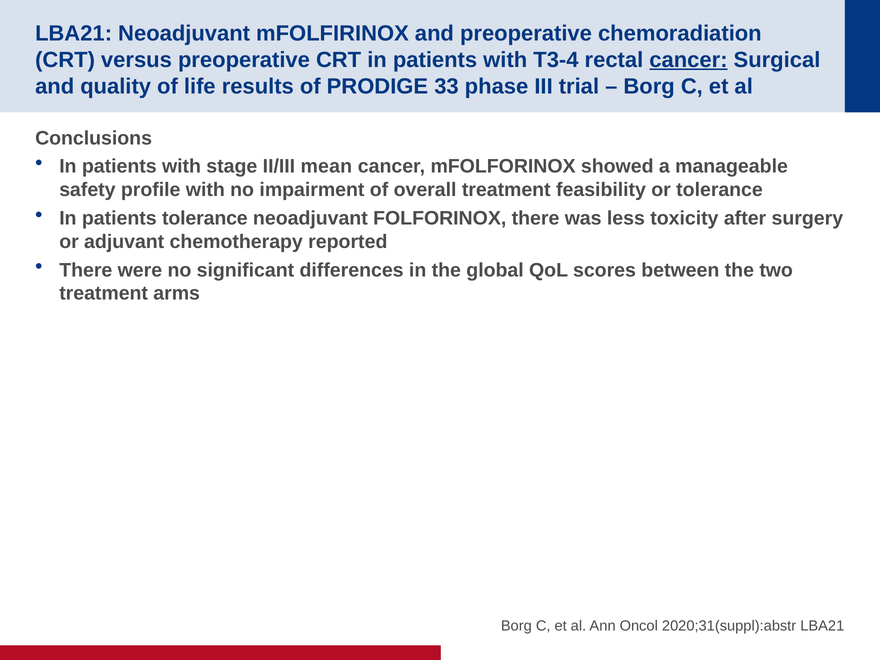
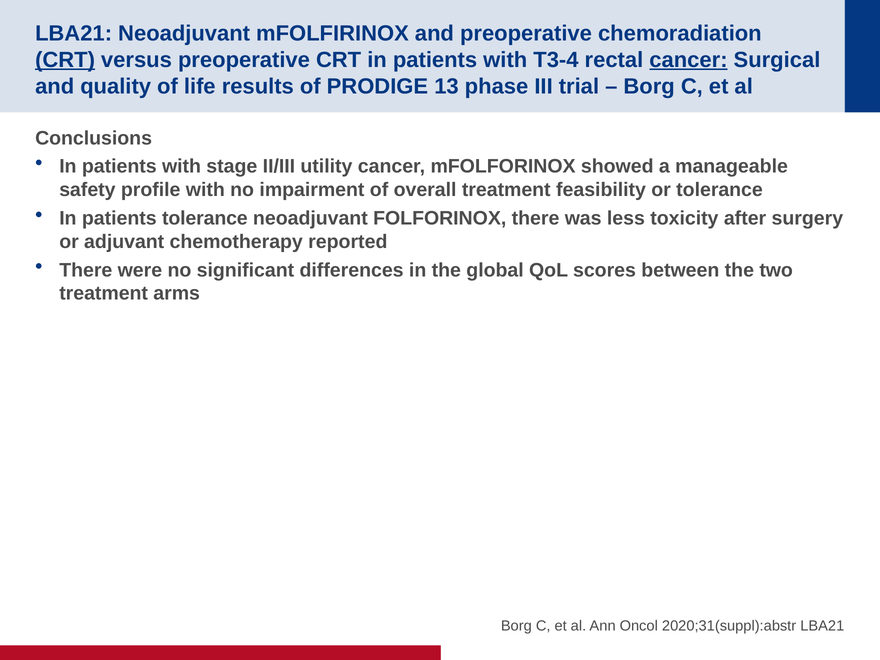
CRT at (65, 60) underline: none -> present
33: 33 -> 13
mean: mean -> utility
